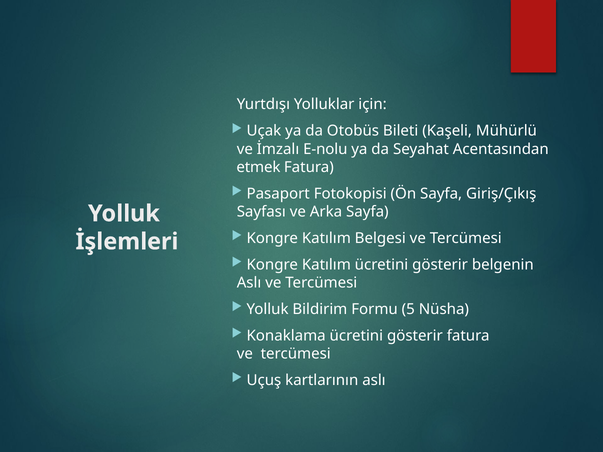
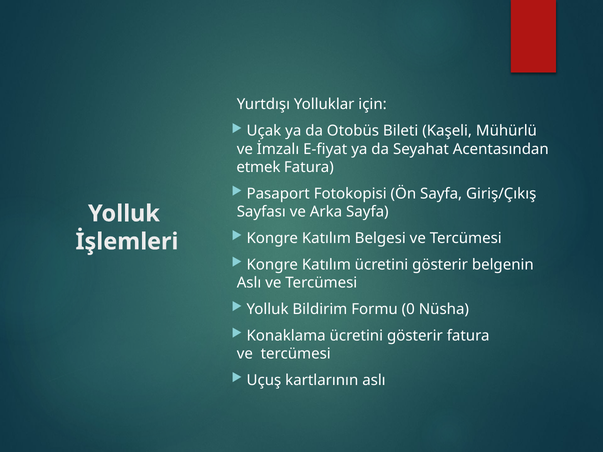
E-nolu: E-nolu -> E-fiyat
5: 5 -> 0
